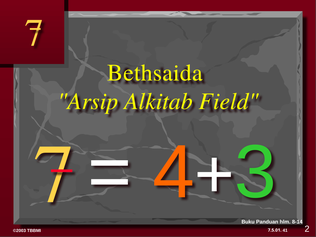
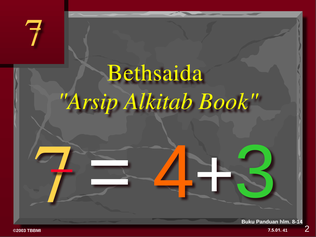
Field: Field -> Book
